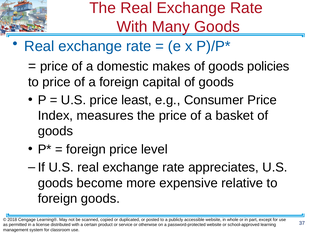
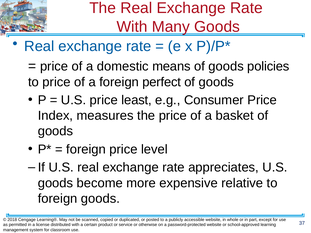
makes: makes -> means
capital: capital -> perfect
